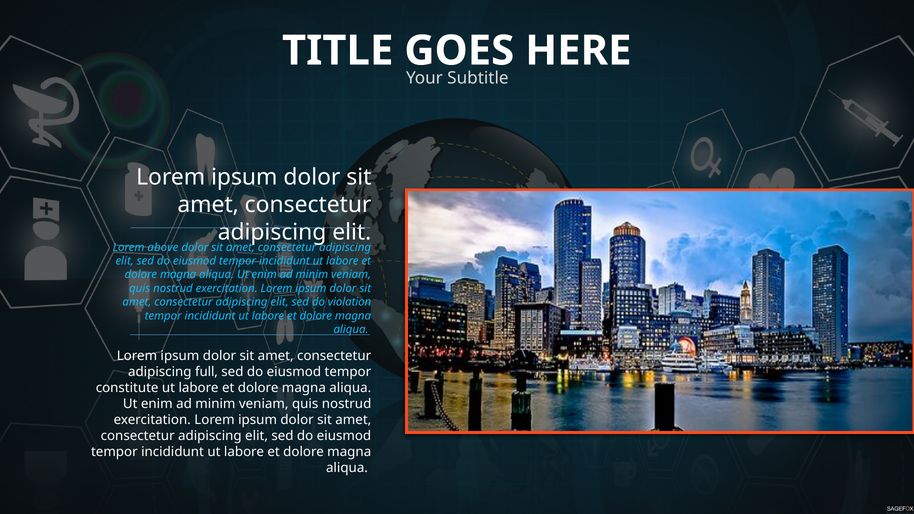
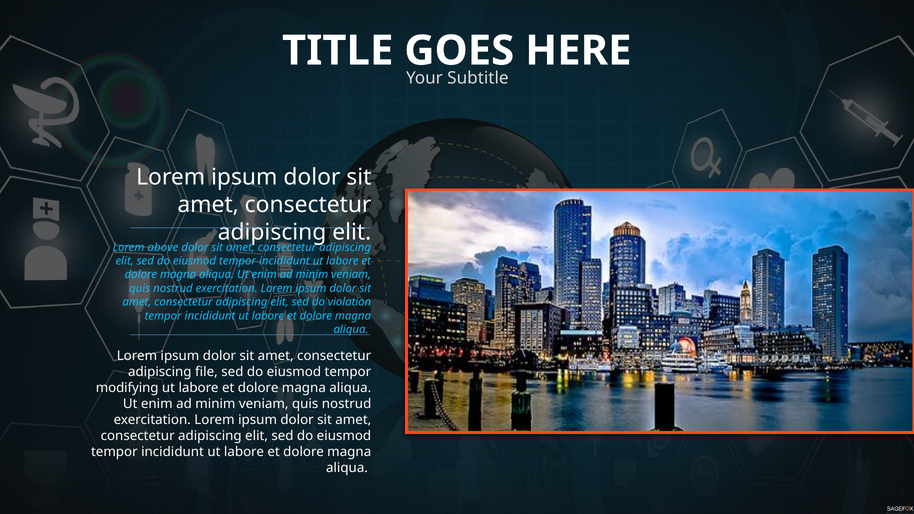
full: full -> file
constitute: constitute -> modifying
